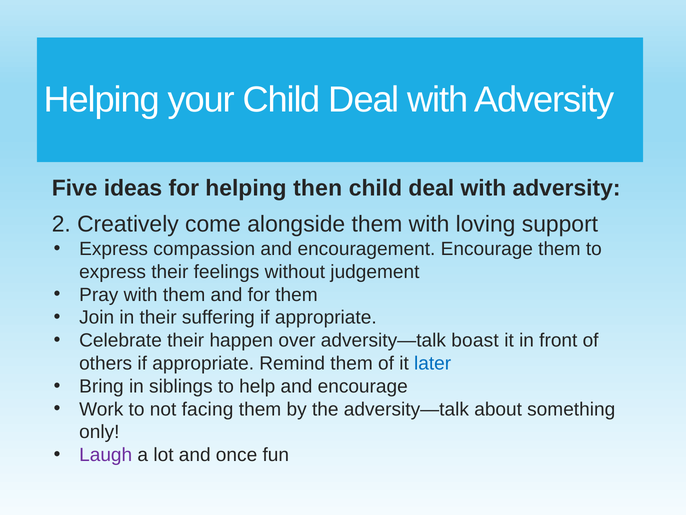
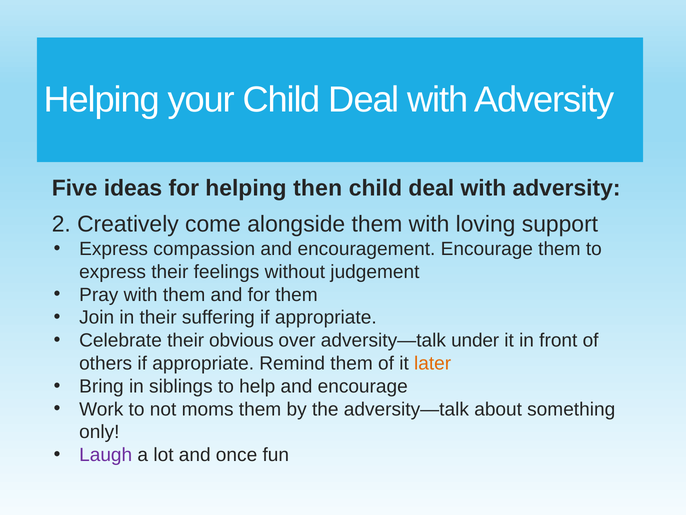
happen: happen -> obvious
boast: boast -> under
later colour: blue -> orange
facing: facing -> moms
